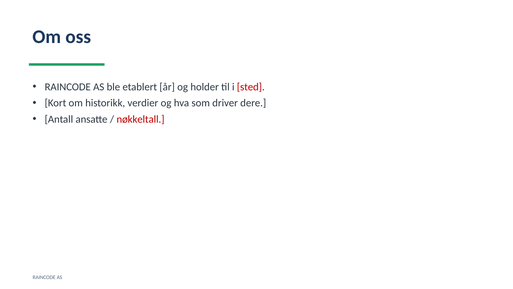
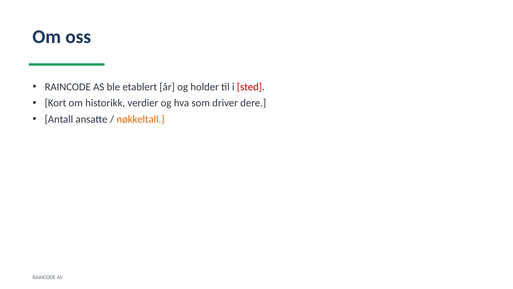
nøkkeltall colour: red -> orange
